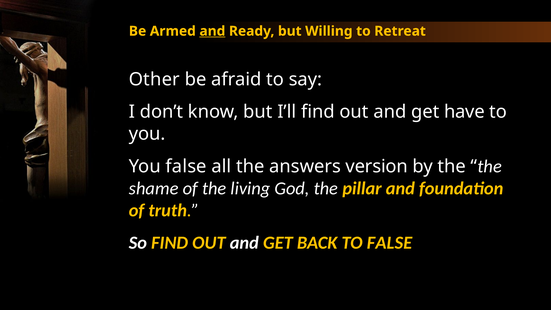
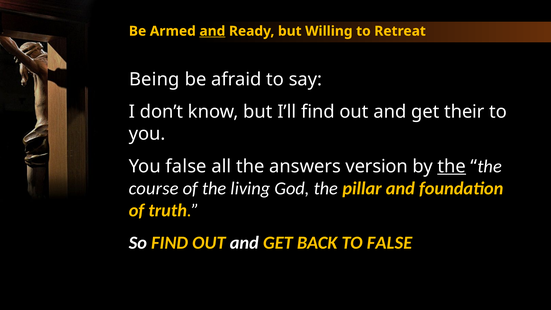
Other: Other -> Being
have: have -> their
the at (452, 166) underline: none -> present
shame: shame -> course
